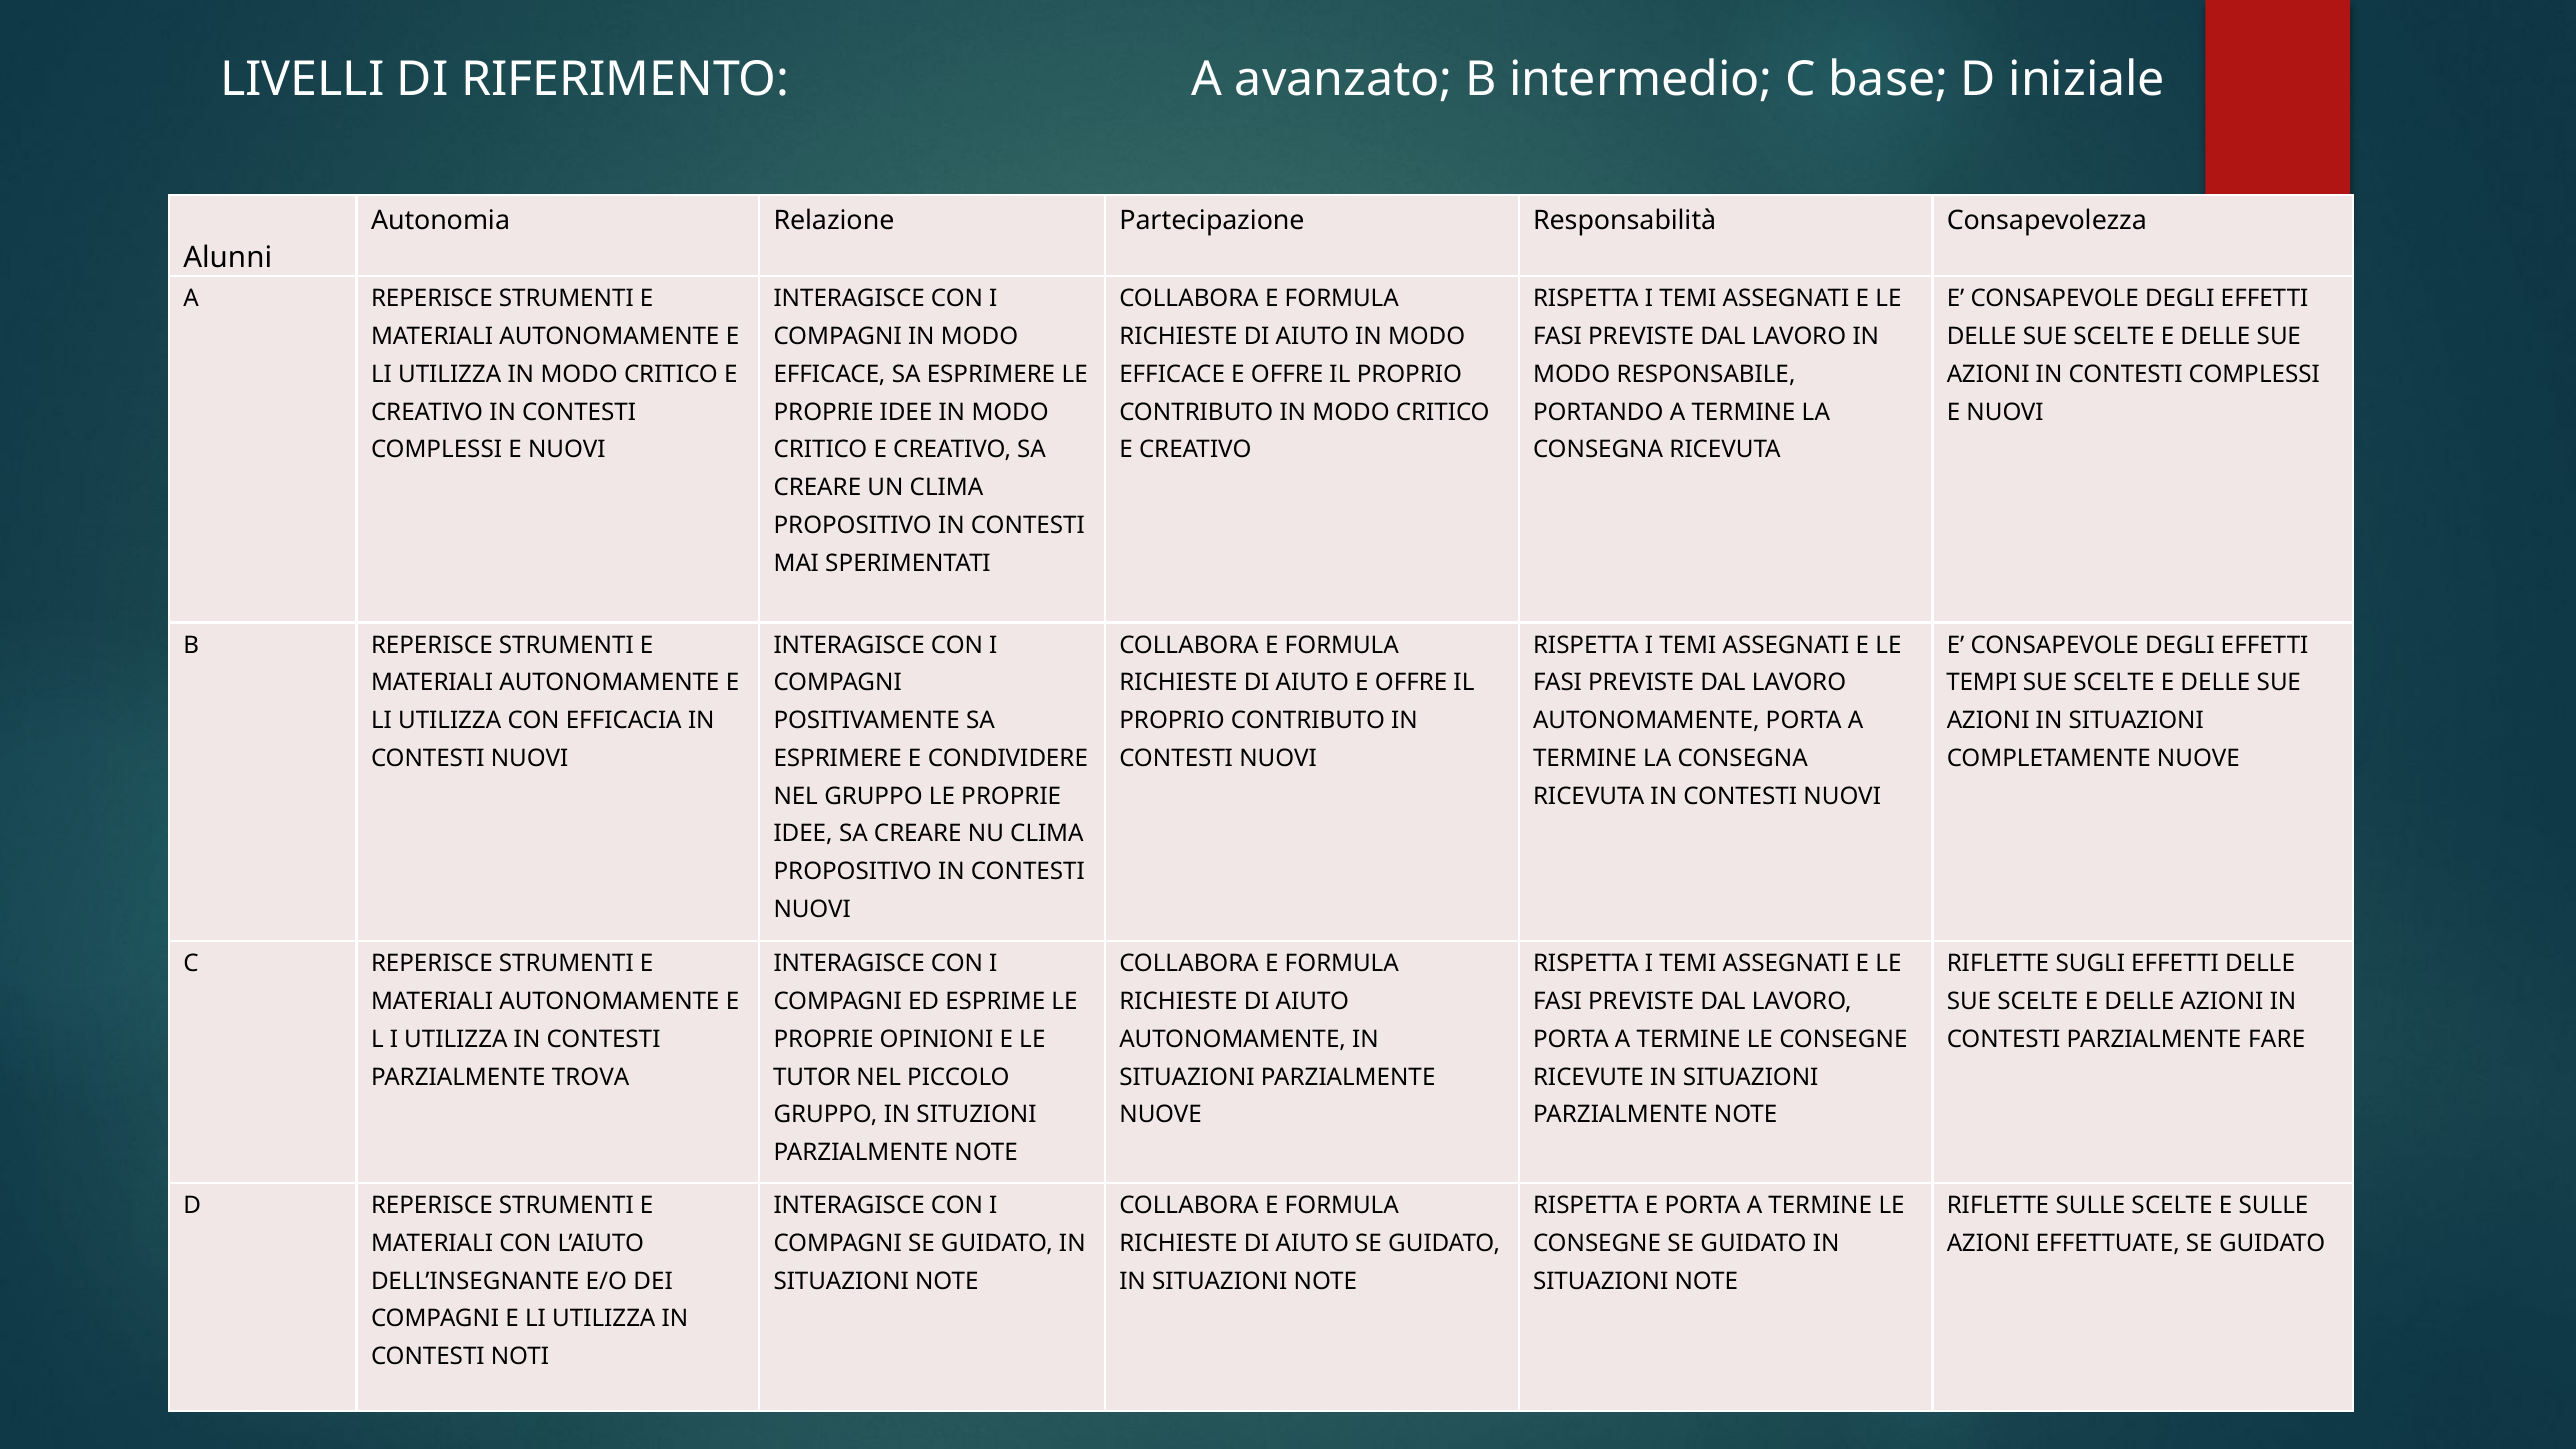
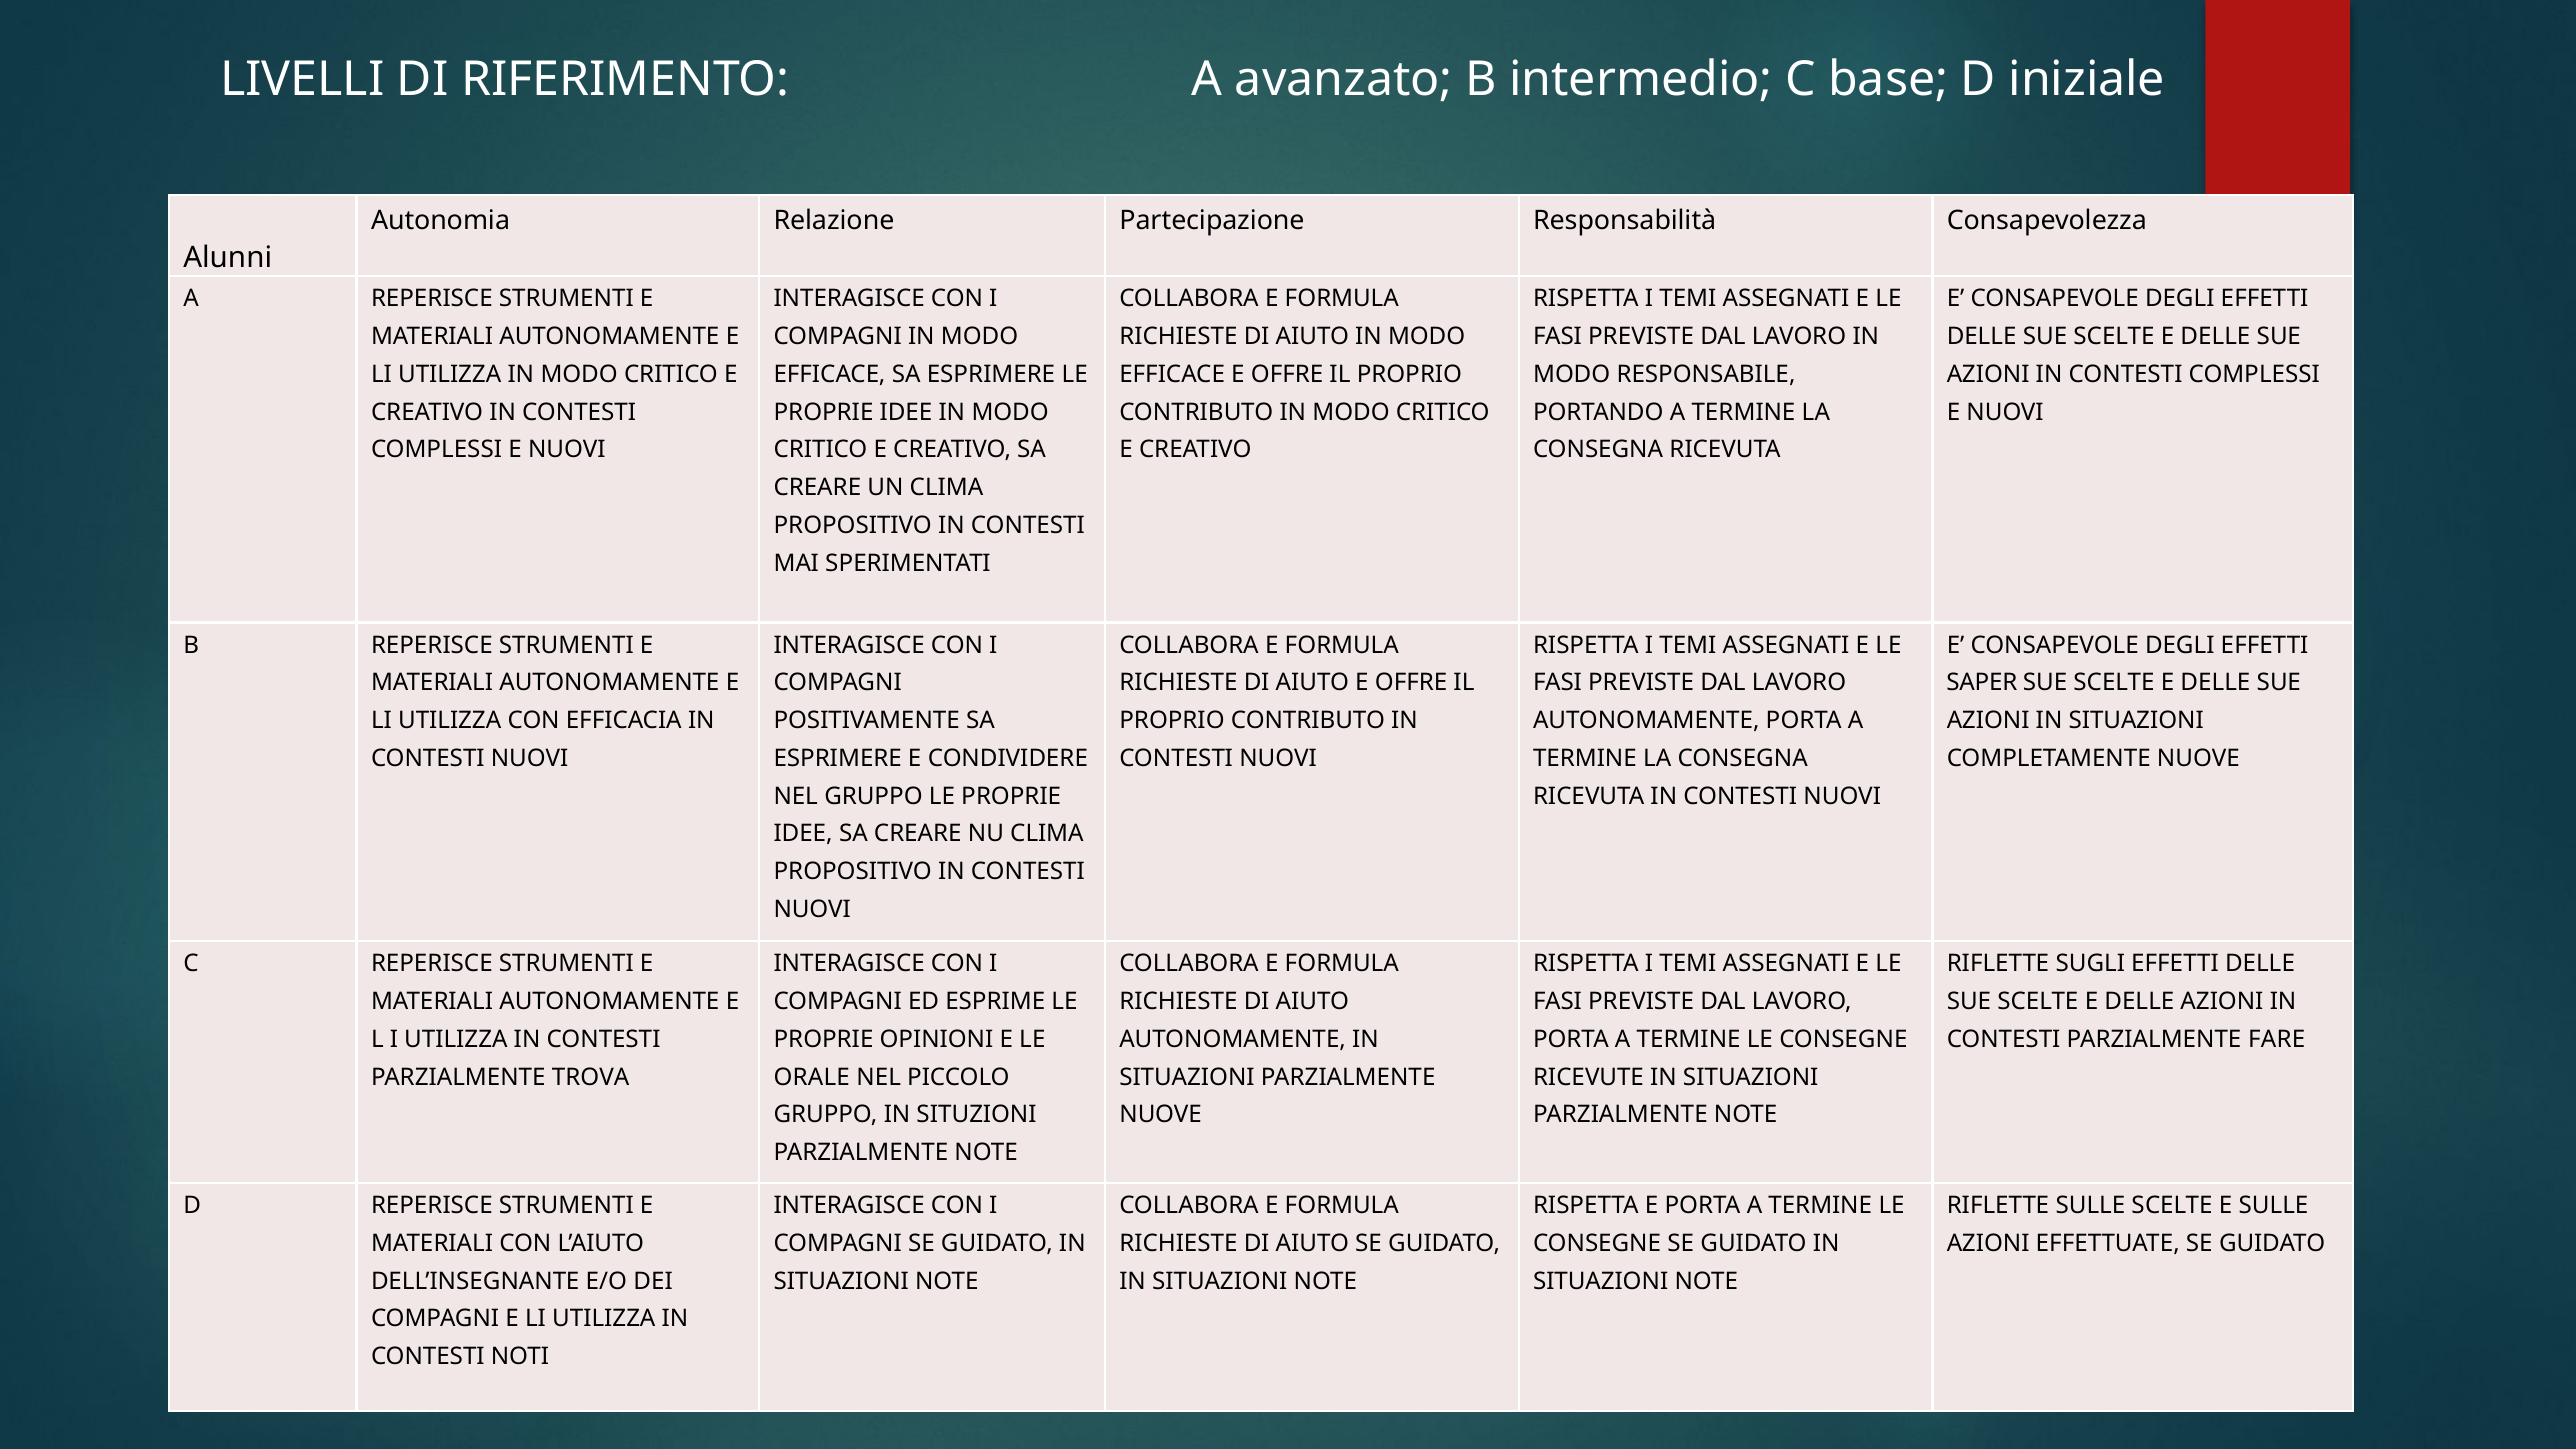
TEMPI: TEMPI -> SAPER
TUTOR: TUTOR -> ORALE
